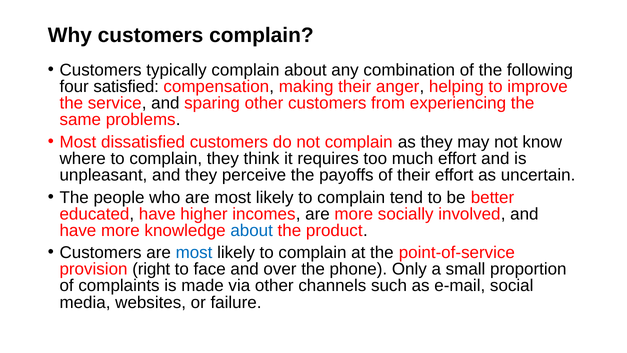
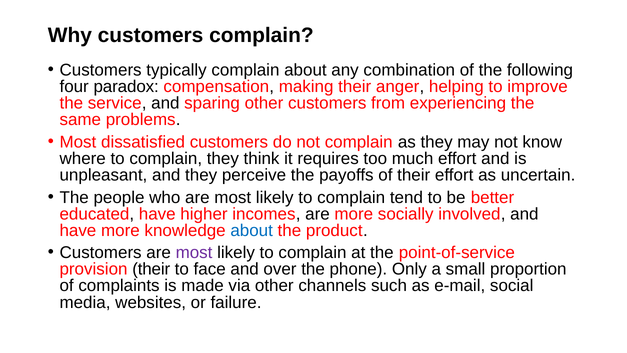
satisfied: satisfied -> paradox
most at (194, 253) colour: blue -> purple
provision right: right -> their
